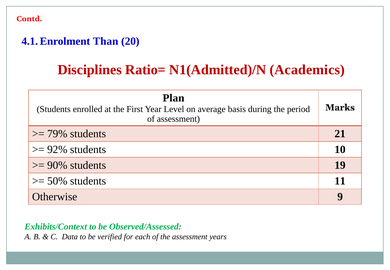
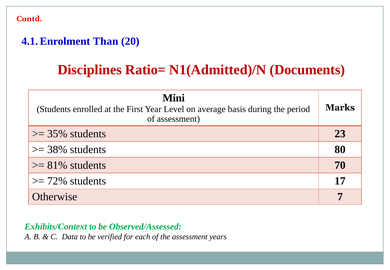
Academics: Academics -> Documents
Plan: Plan -> Mini
79%: 79% -> 35%
21: 21 -> 23
92%: 92% -> 38%
10: 10 -> 80
90%: 90% -> 81%
19: 19 -> 70
50%: 50% -> 72%
11: 11 -> 17
9: 9 -> 7
